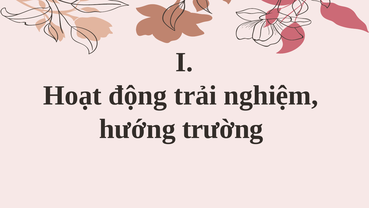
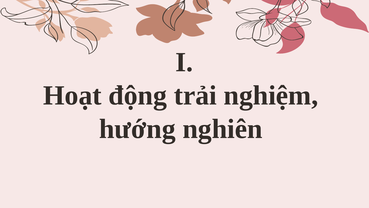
trường: trường -> nghiên
